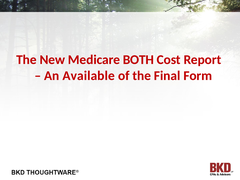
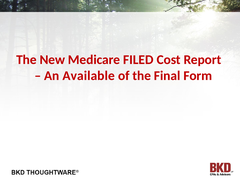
BOTH: BOTH -> FILED
